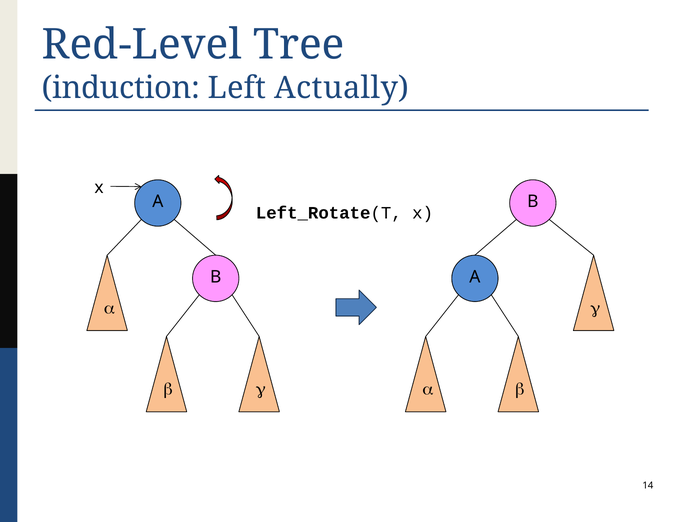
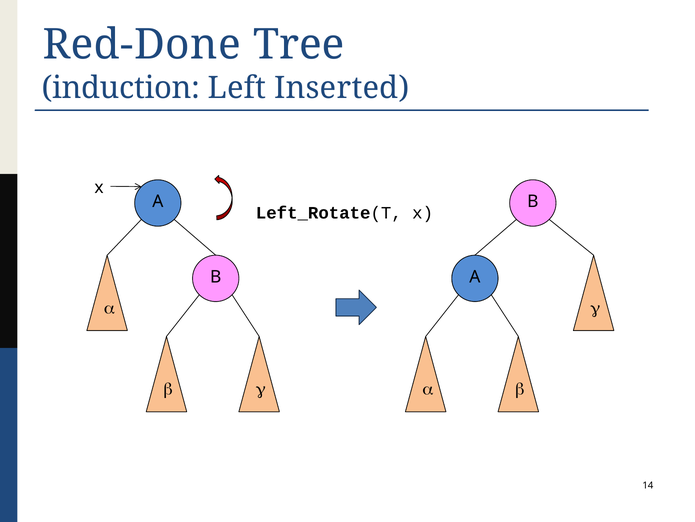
Red-Level: Red-Level -> Red-Done
Actually: Actually -> Inserted
